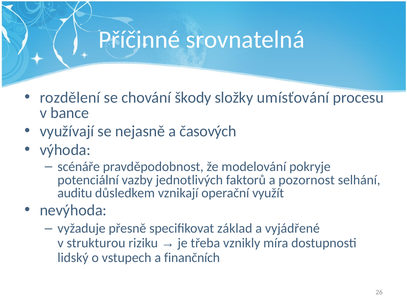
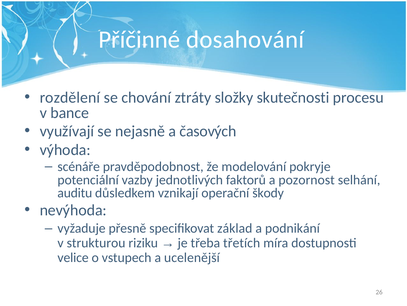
srovnatelná: srovnatelná -> dosahování
škody: škody -> ztráty
umísťování: umísťování -> skutečnosti
využít: využít -> škody
vyjádřené: vyjádřené -> podnikání
vznikly: vznikly -> třetích
lidský: lidský -> velice
finančních: finančních -> ucelenější
